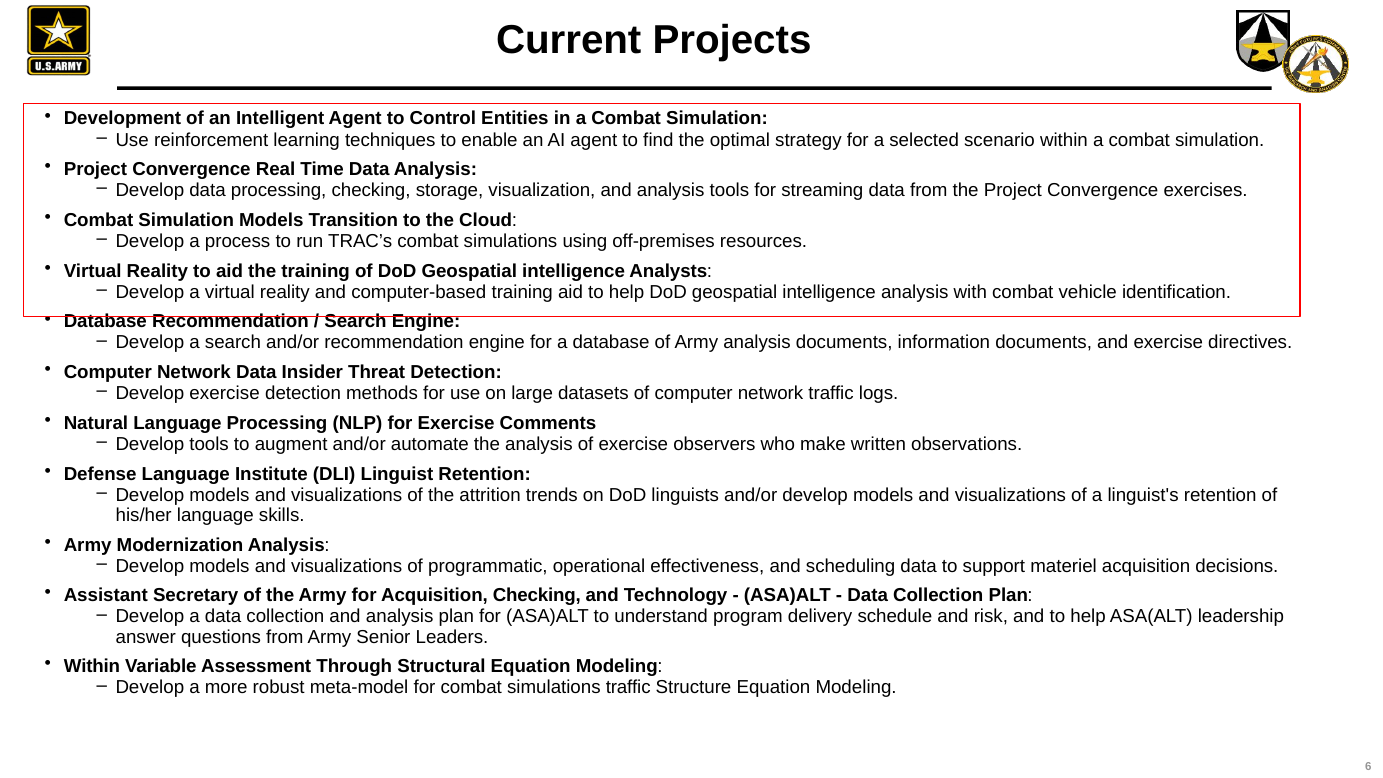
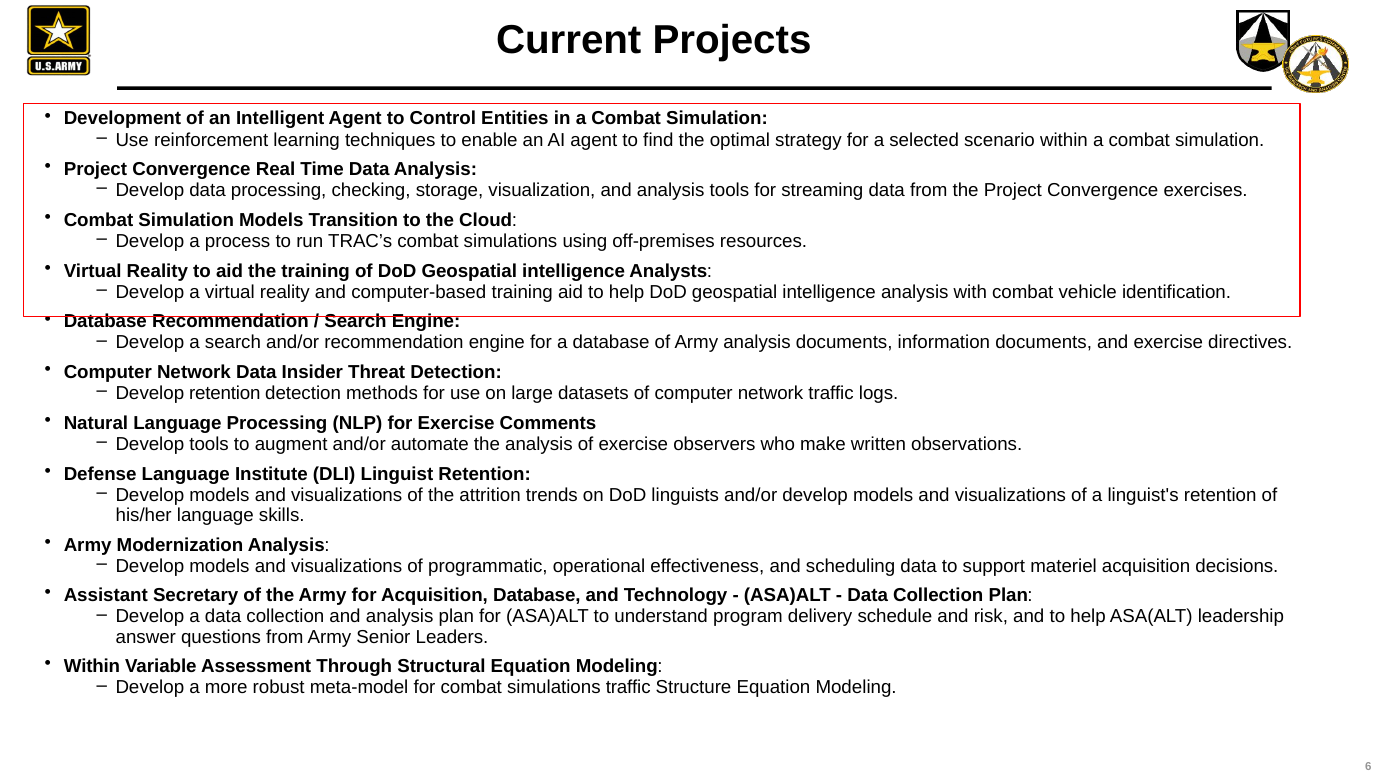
Develop exercise: exercise -> retention
Acquisition Checking: Checking -> Database
